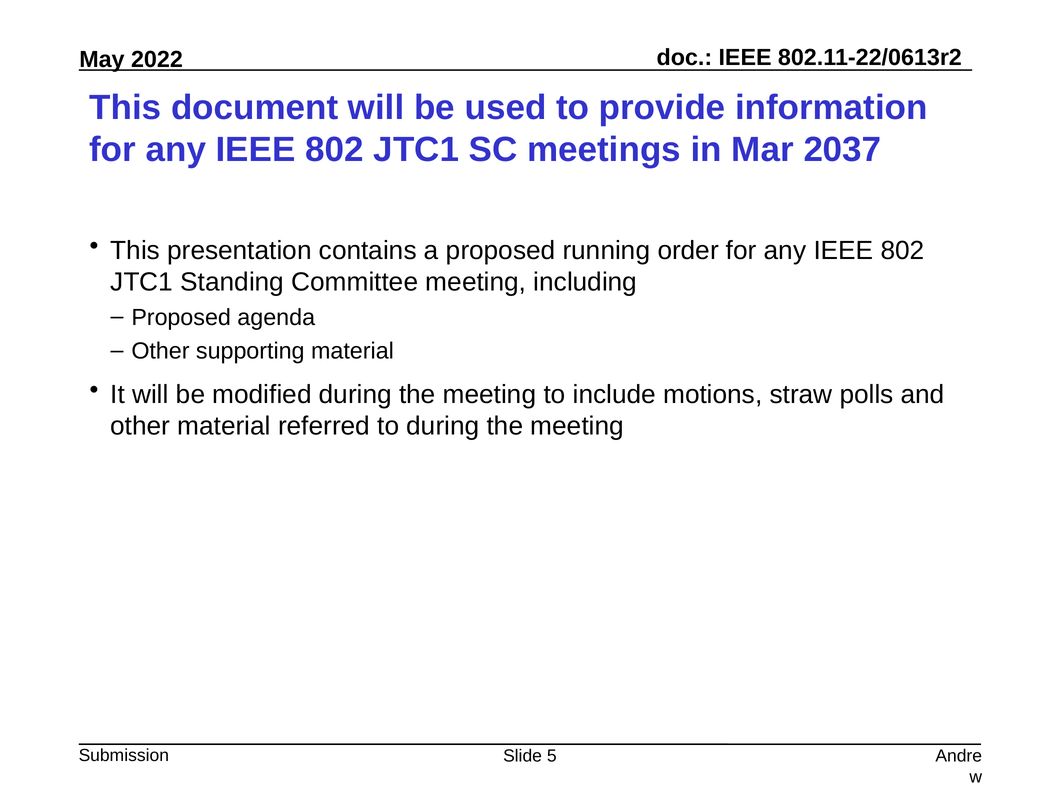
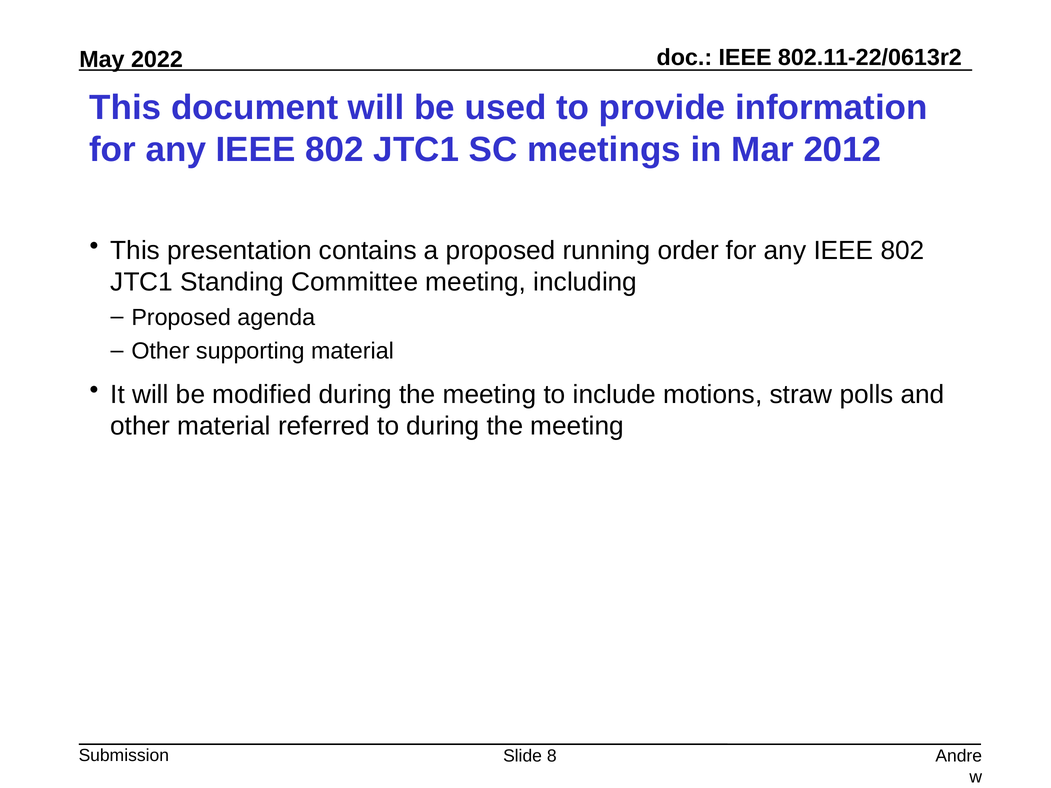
2037: 2037 -> 2012
5: 5 -> 8
